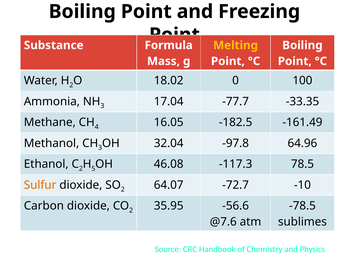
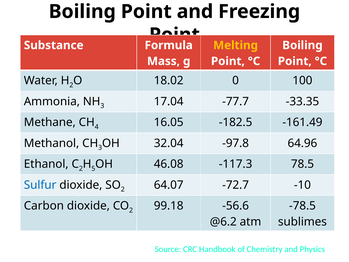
Sulfur colour: orange -> blue
35.95: 35.95 -> 99.18
@7.6: @7.6 -> @6.2
